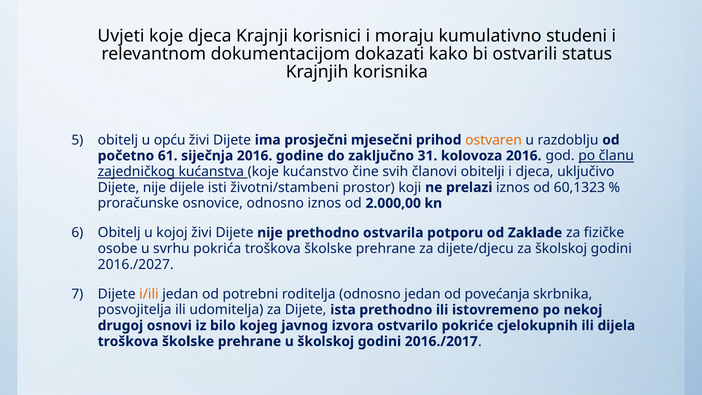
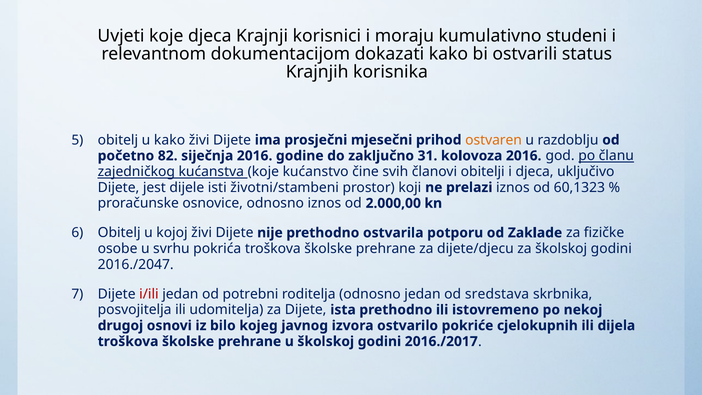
u opću: opću -> kako
61: 61 -> 82
nije at (154, 187): nije -> jest
2016./2027: 2016./2027 -> 2016./2047
i/ili colour: orange -> red
povećanja: povećanja -> sredstava
